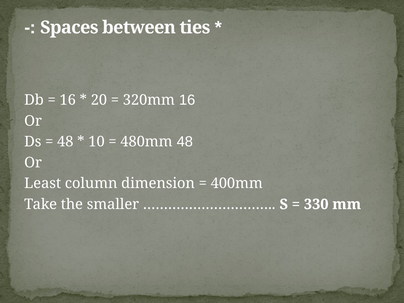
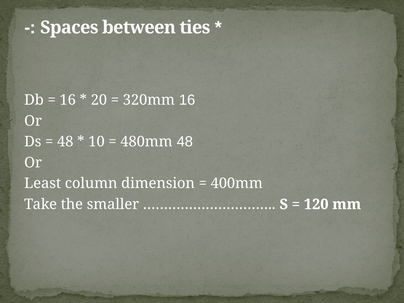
330: 330 -> 120
